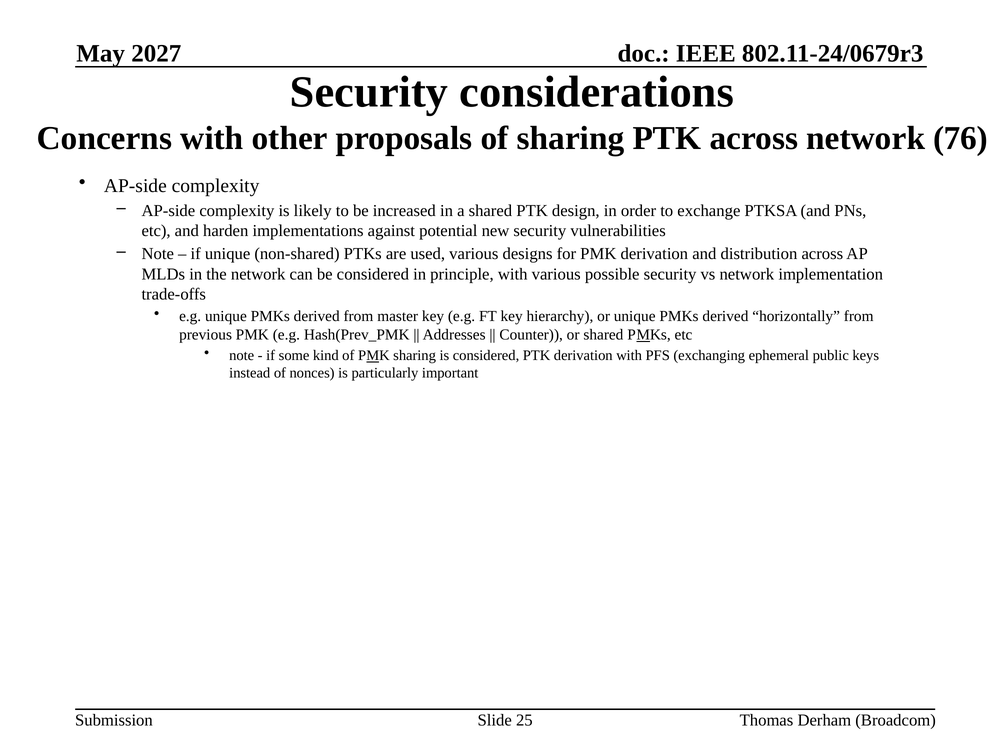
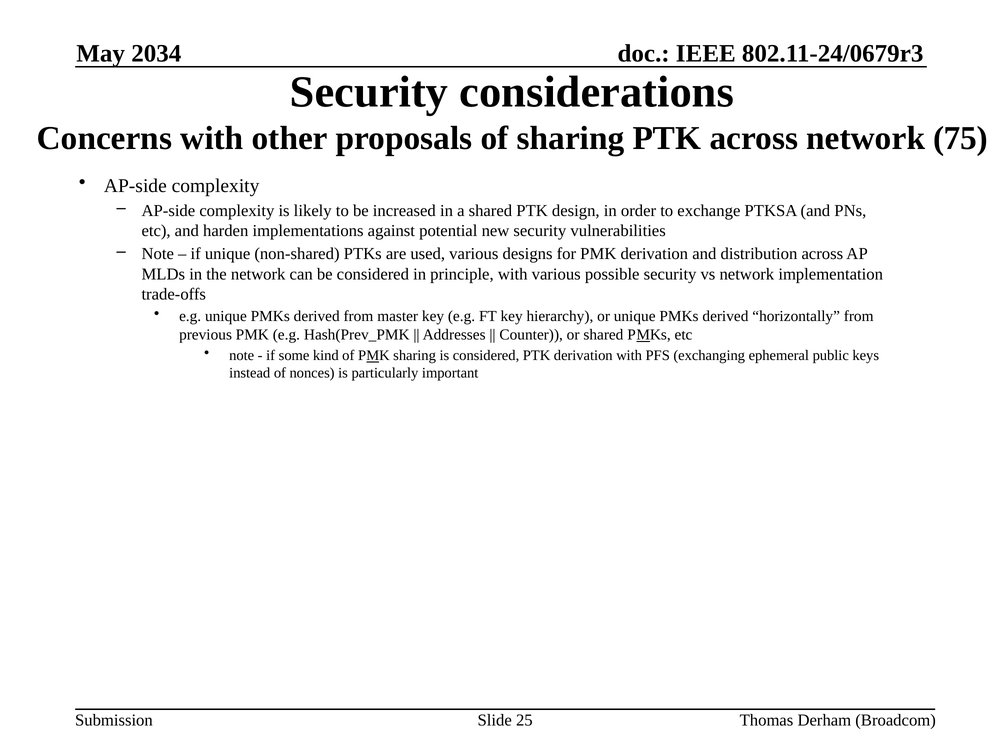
2027: 2027 -> 2034
76: 76 -> 75
